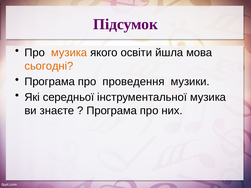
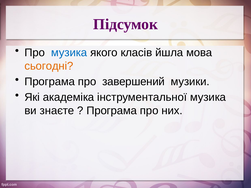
музика at (69, 53) colour: orange -> blue
освіти: освіти -> класів
проведення: проведення -> завершений
середньої: середньої -> академіка
